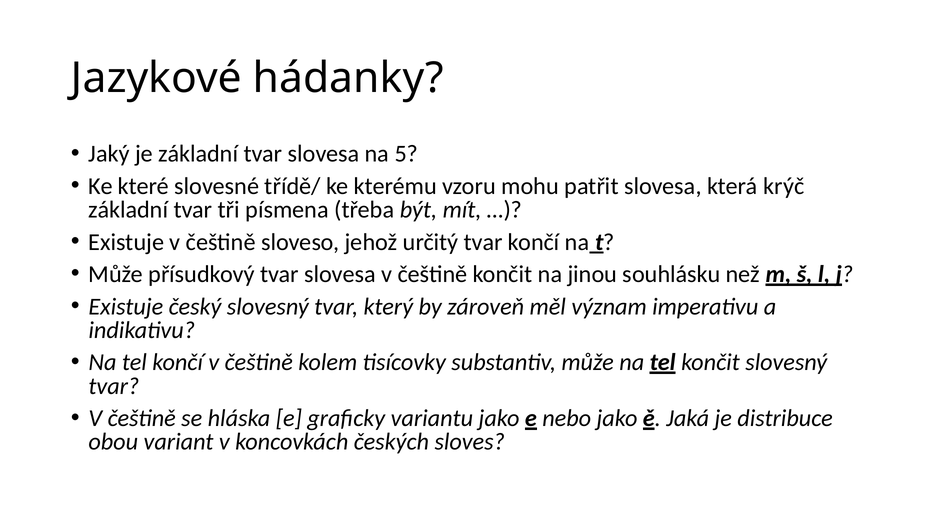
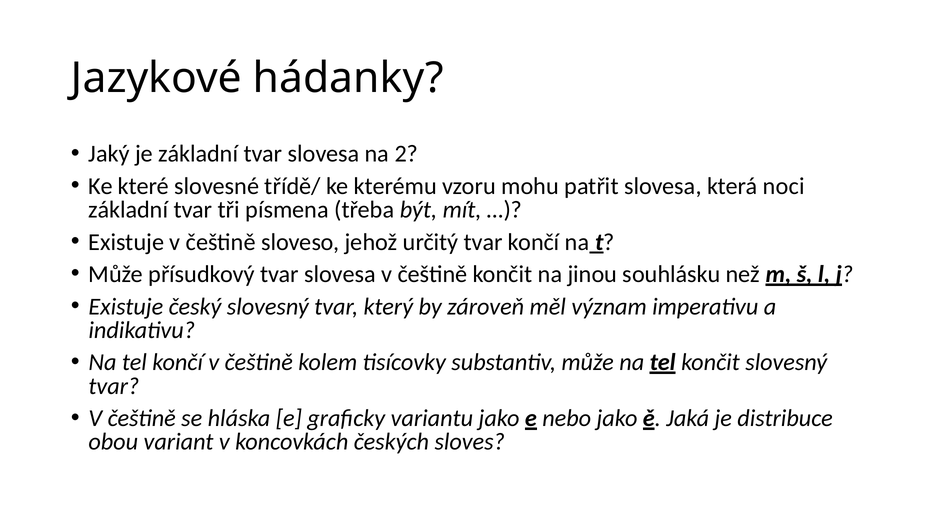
5: 5 -> 2
krýč: krýč -> noci
